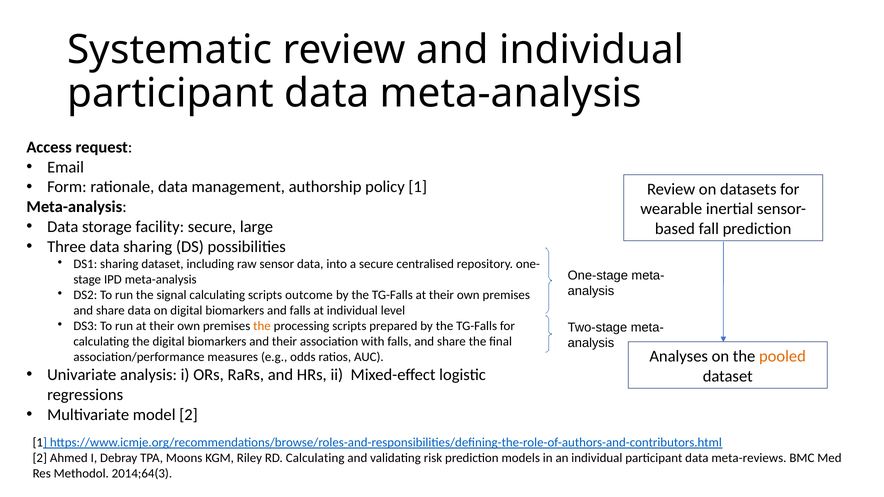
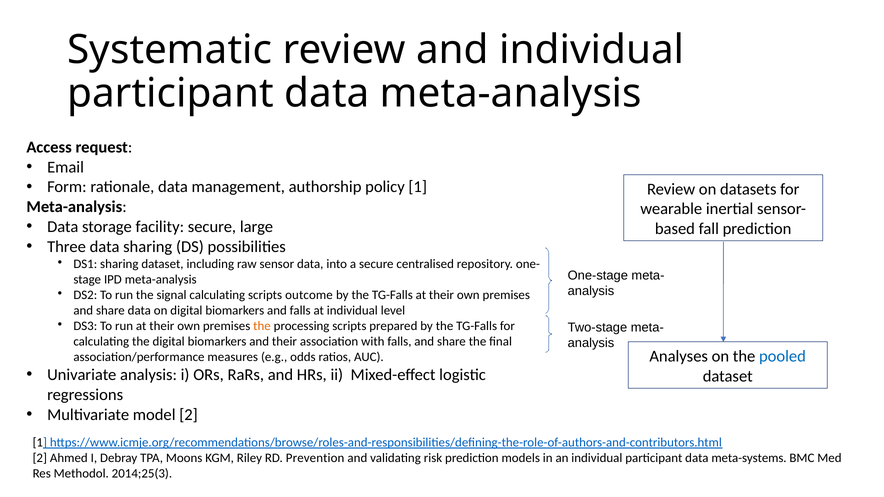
pooled colour: orange -> blue
RD Calculating: Calculating -> Prevention
meta-reviews: meta-reviews -> meta-systems
2014;64(3: 2014;64(3 -> 2014;25(3
